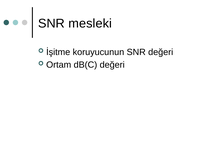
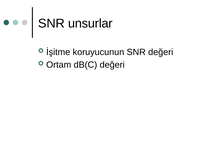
mesleki: mesleki -> unsurlar
